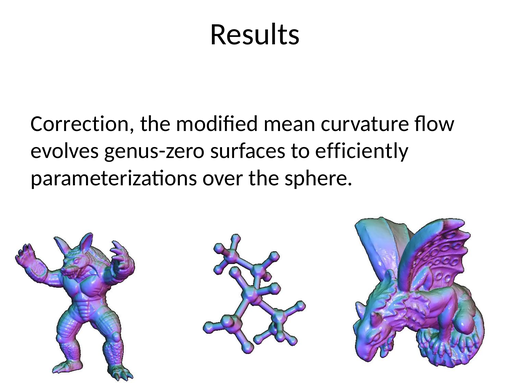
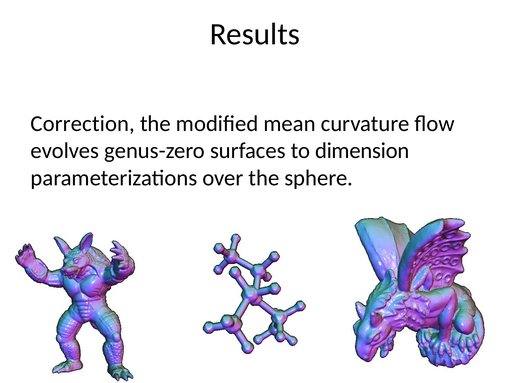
efficiently: efficiently -> dimension
